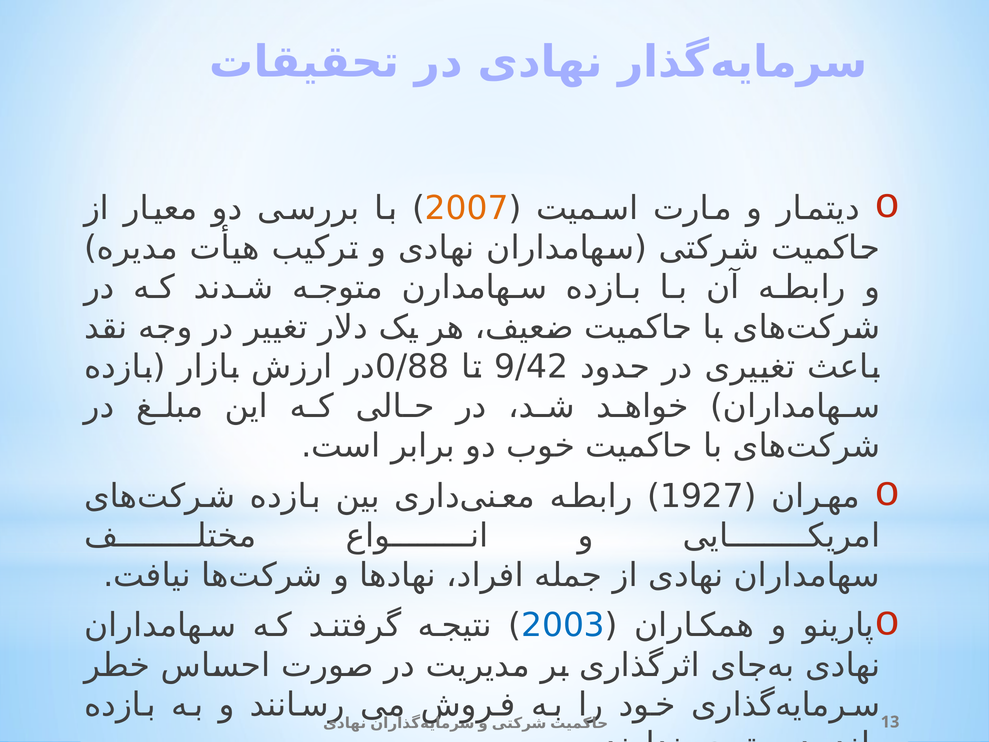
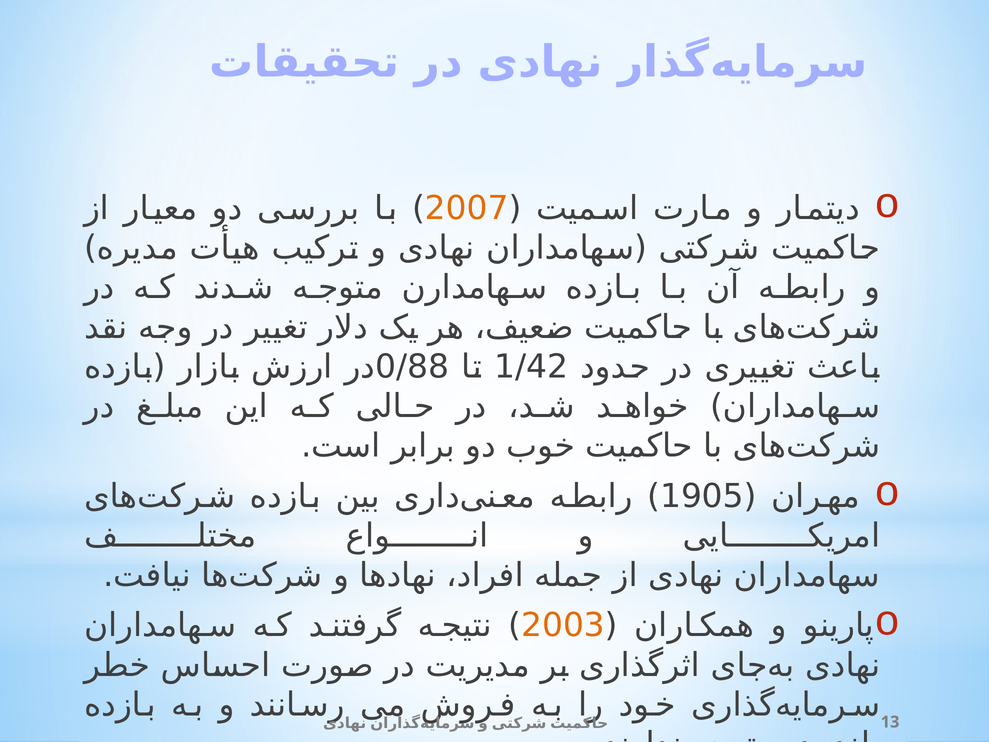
9/42: 9/42 -> 1/42
1927: 1927 -> 1905
2003 colour: blue -> orange
